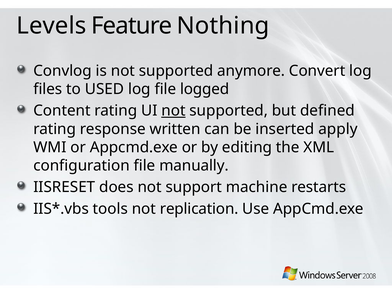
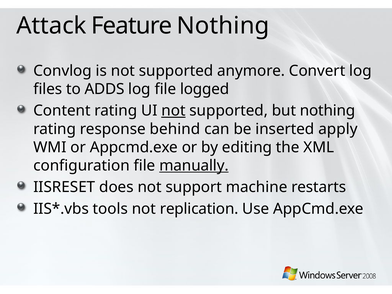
Levels: Levels -> Attack
USED: USED -> ADDS
but defined: defined -> nothing
written: written -> behind
manually underline: none -> present
